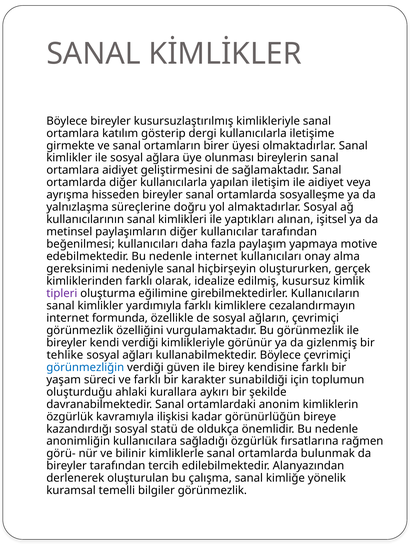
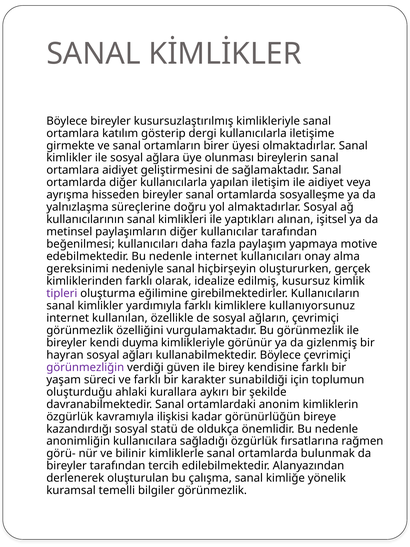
cezalandırmayın: cezalandırmayın -> kullanıyorsunuz
formunda: formunda -> kullanılan
kendi verdiği: verdiği -> duyma
tehlike: tehlike -> hayran
görünmezliğin colour: blue -> purple
